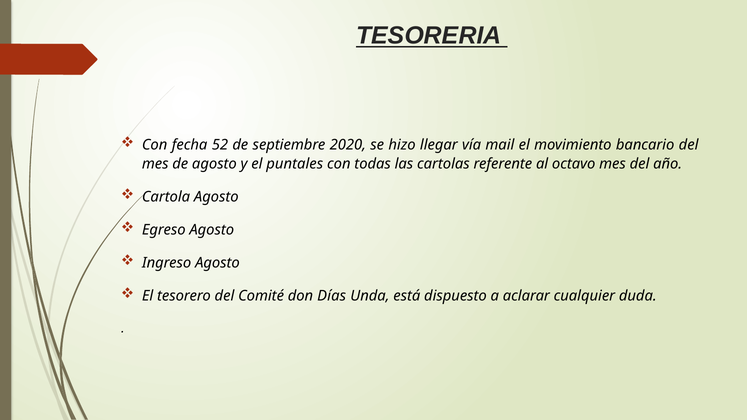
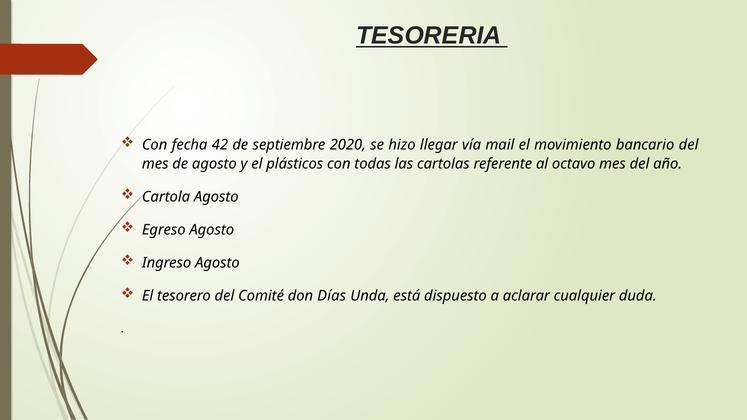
52: 52 -> 42
puntales: puntales -> plásticos
